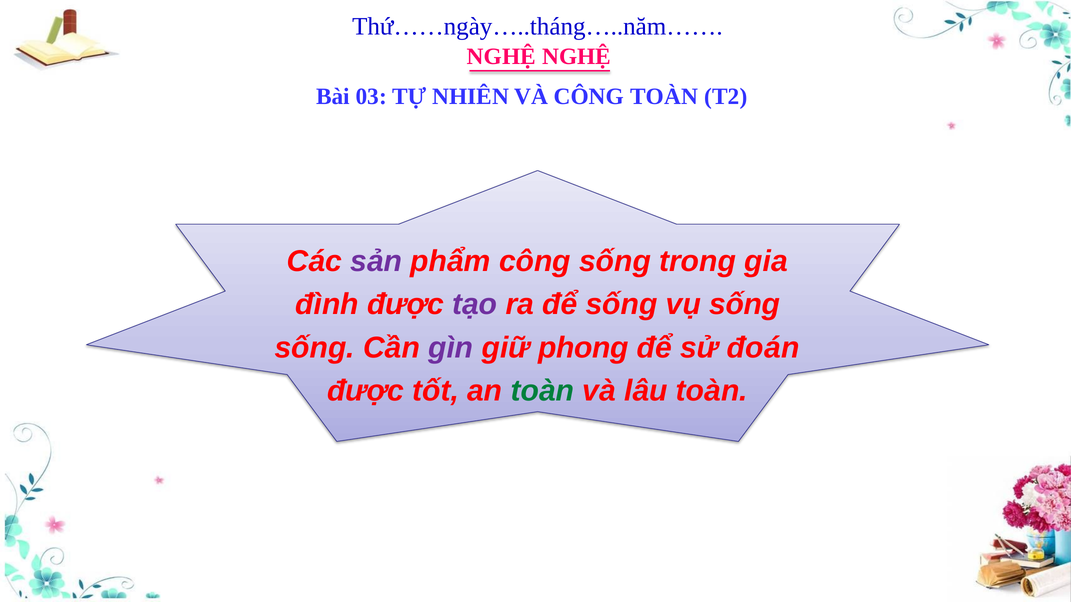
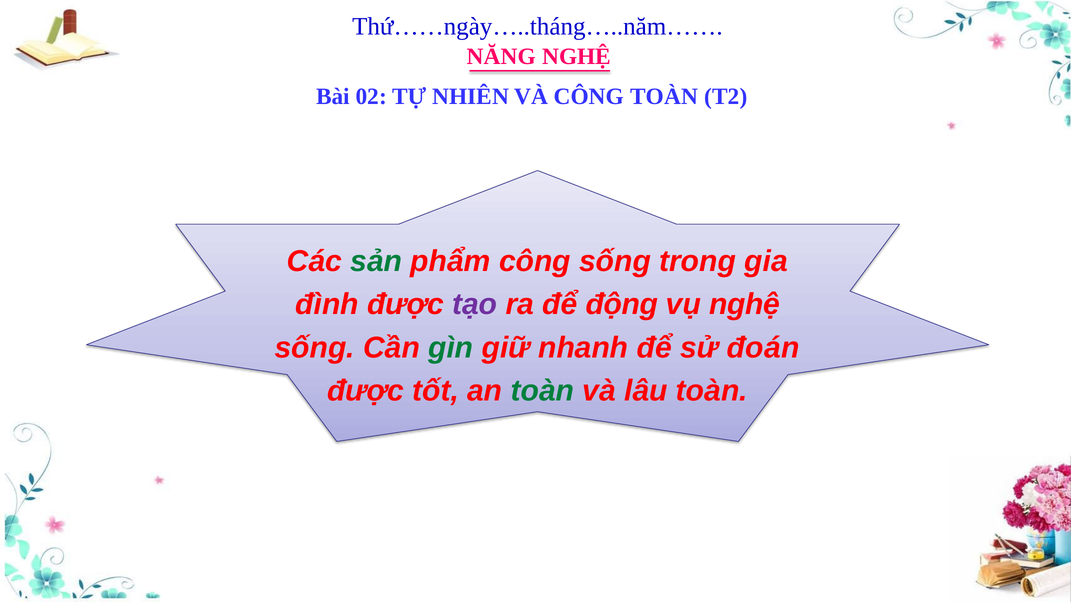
NGHỆ at (501, 56): NGHỆ -> NĂNG
03: 03 -> 02
sản colour: purple -> green
để sống: sống -> động
vụ sống: sống -> nghệ
gìn colour: purple -> green
phong: phong -> nhanh
